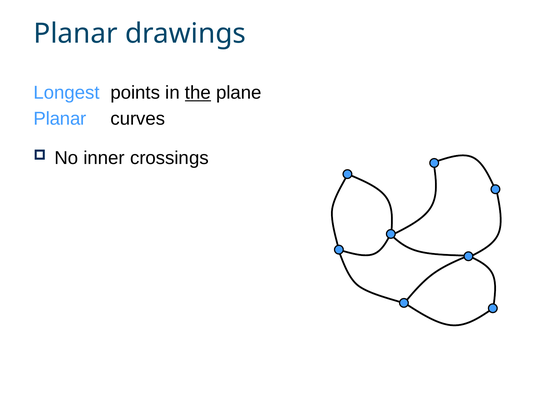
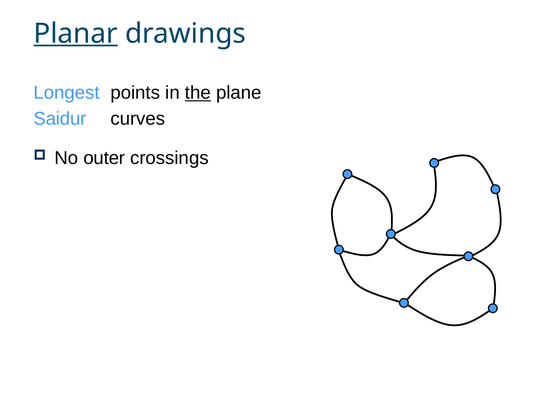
Planar at (76, 34) underline: none -> present
Planar at (60, 119): Planar -> Saidur
inner: inner -> outer
